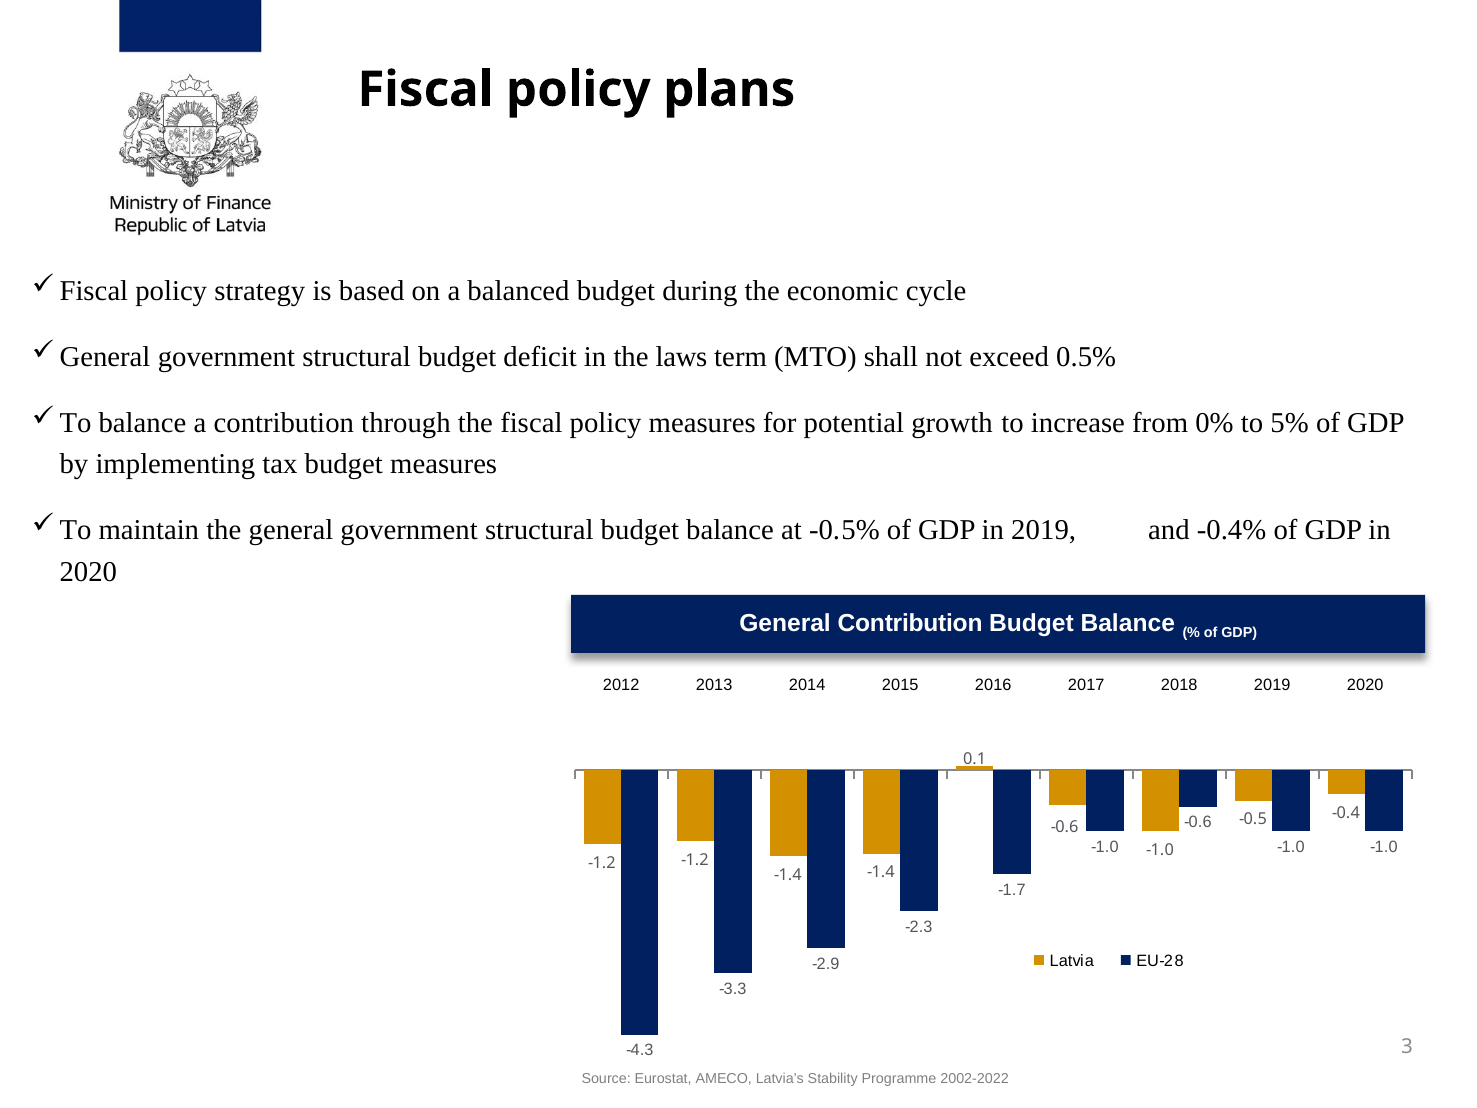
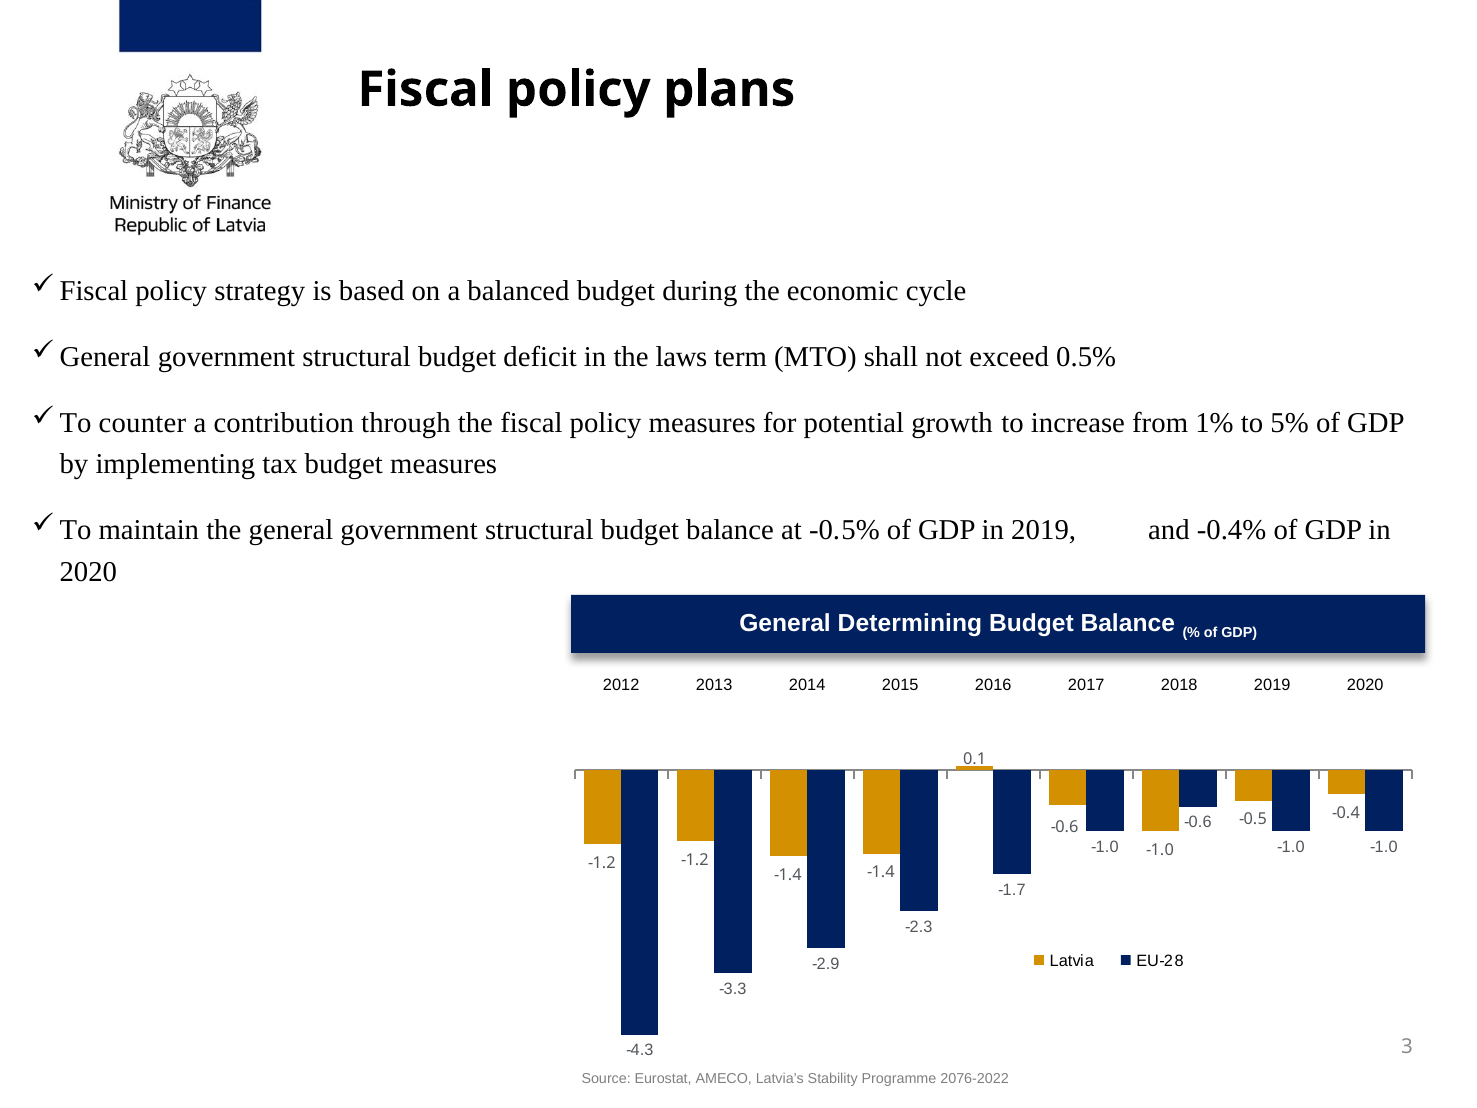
balance at (142, 423): balance -> counter
0%: 0% -> 1%
General Contribution: Contribution -> Determining
2002-2022: 2002-2022 -> 2076-2022
